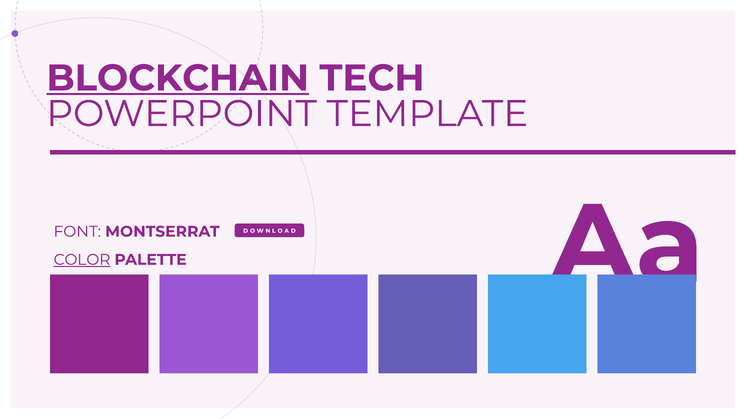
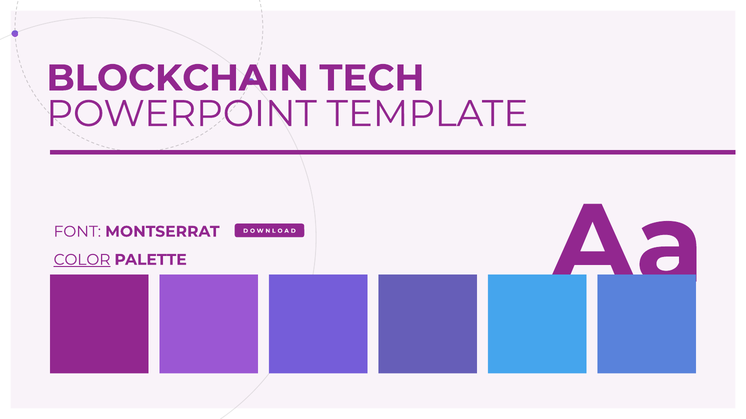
BLOCKCHAIN underline: present -> none
